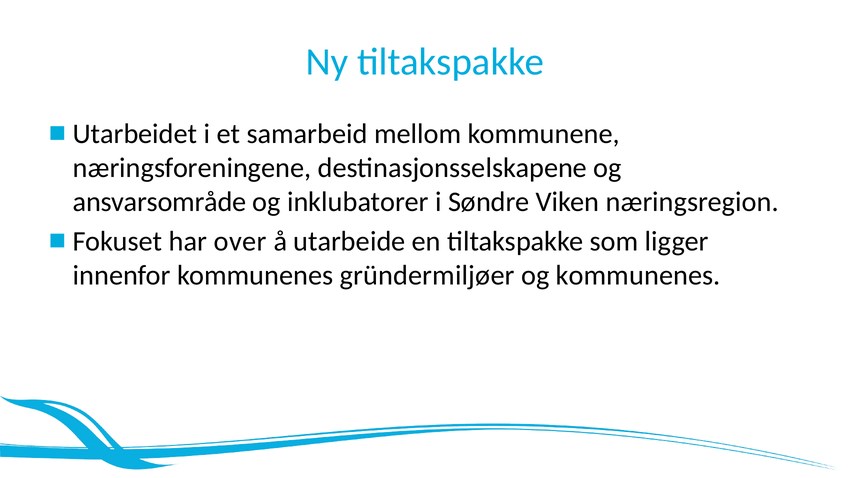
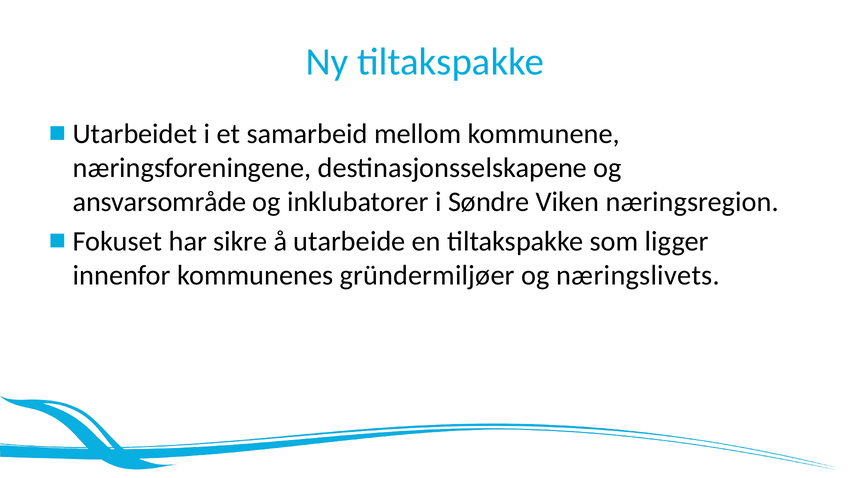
over: over -> sikre
og kommunenes: kommunenes -> næringslivets
